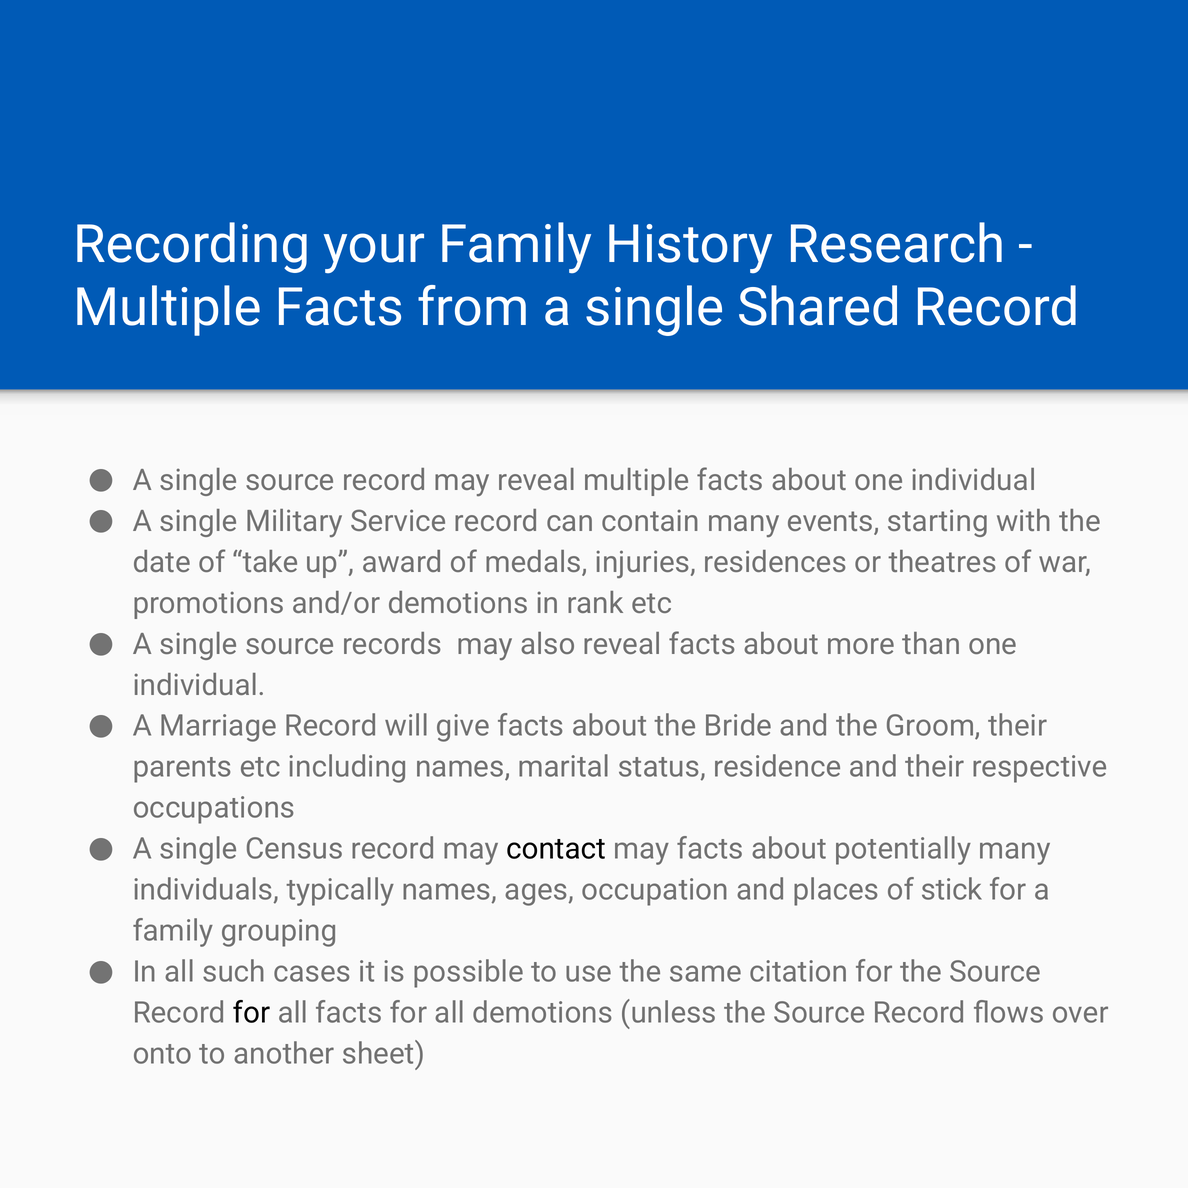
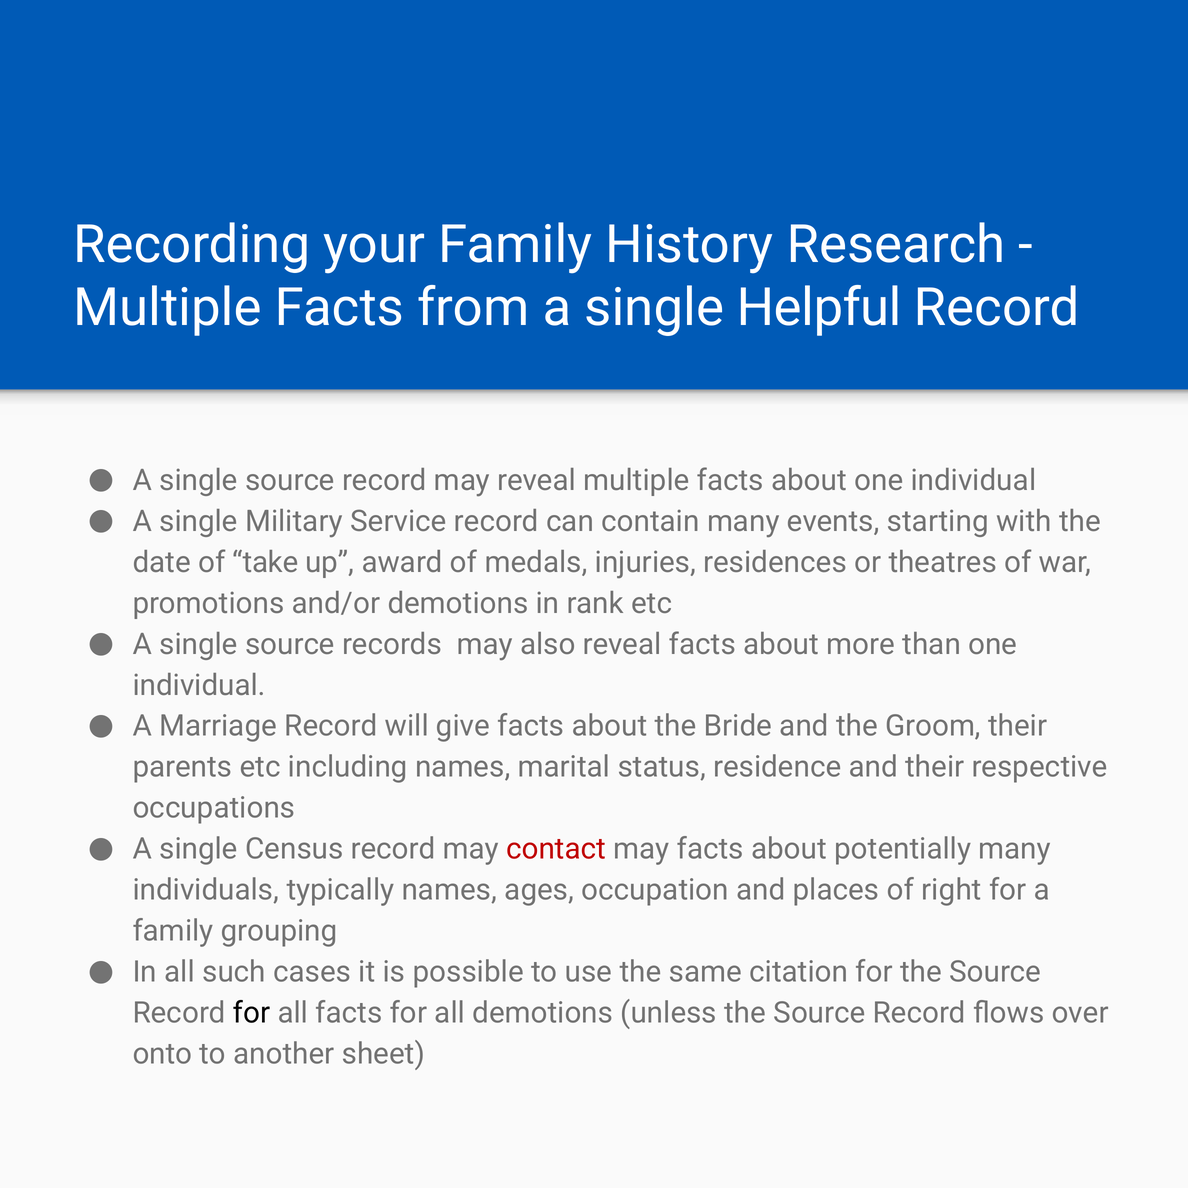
Shared: Shared -> Helpful
contact colour: black -> red
stick: stick -> right
